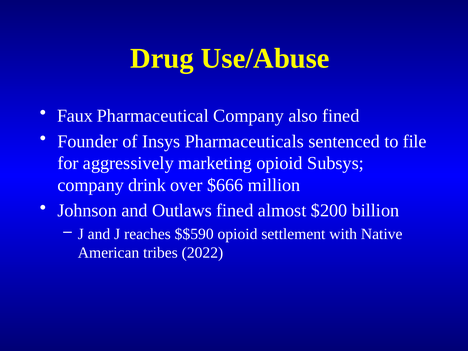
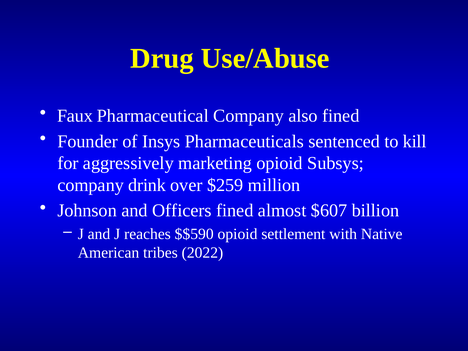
file: file -> kill
$666: $666 -> $259
Outlaws: Outlaws -> Officers
$200: $200 -> $607
